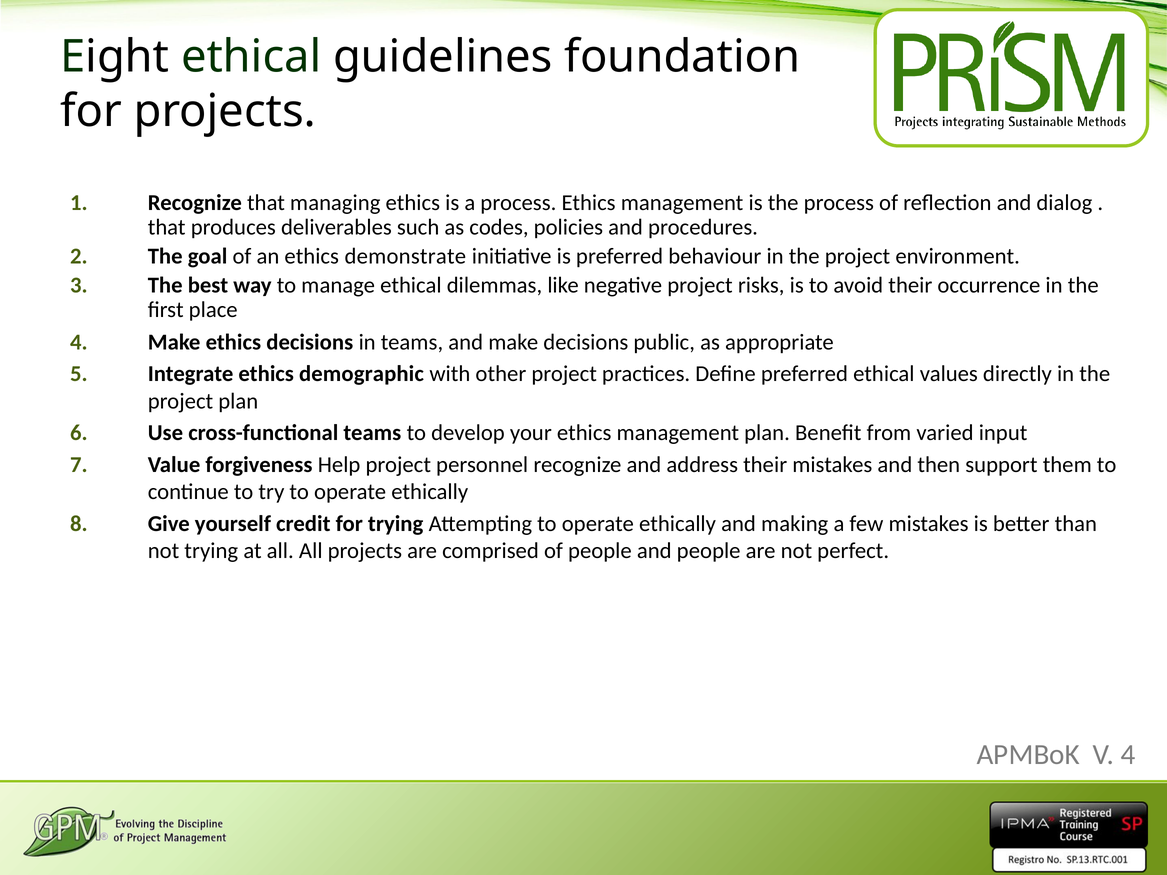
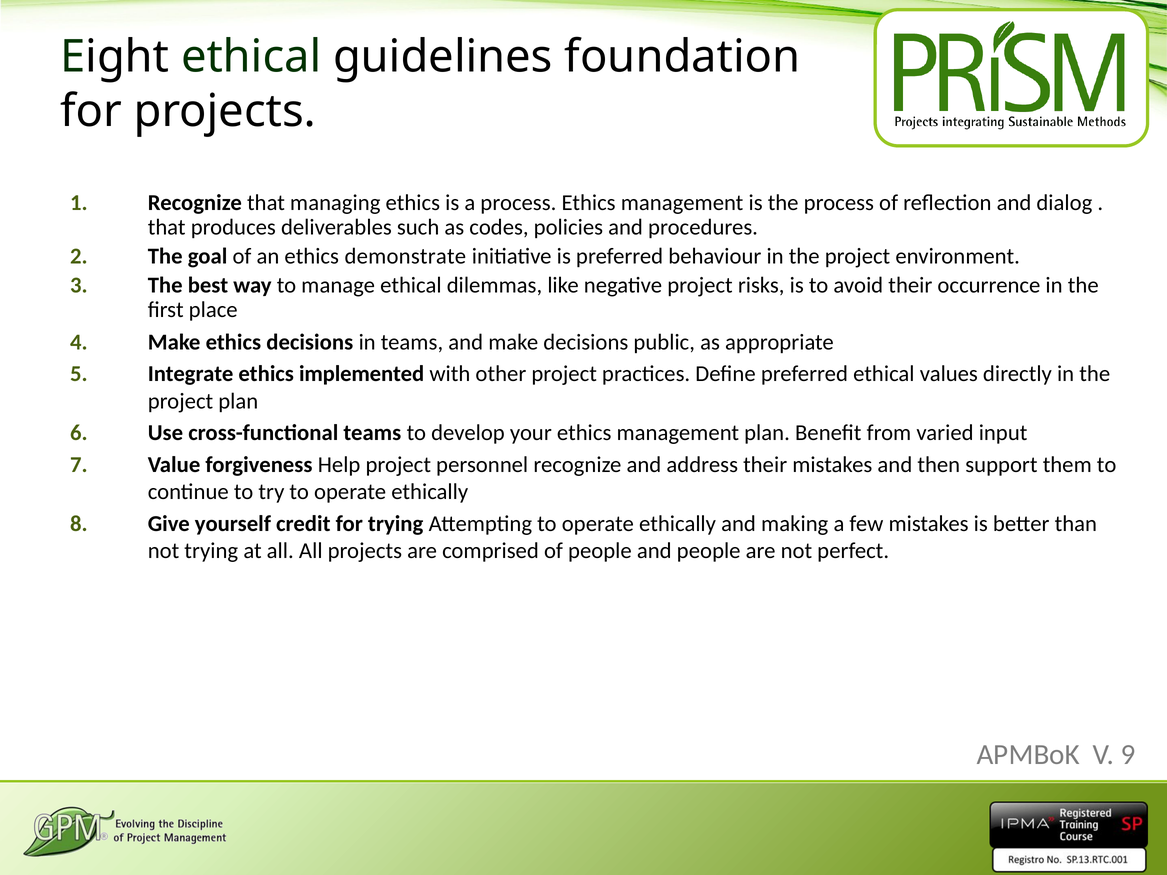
demographic: demographic -> implemented
V 4: 4 -> 9
